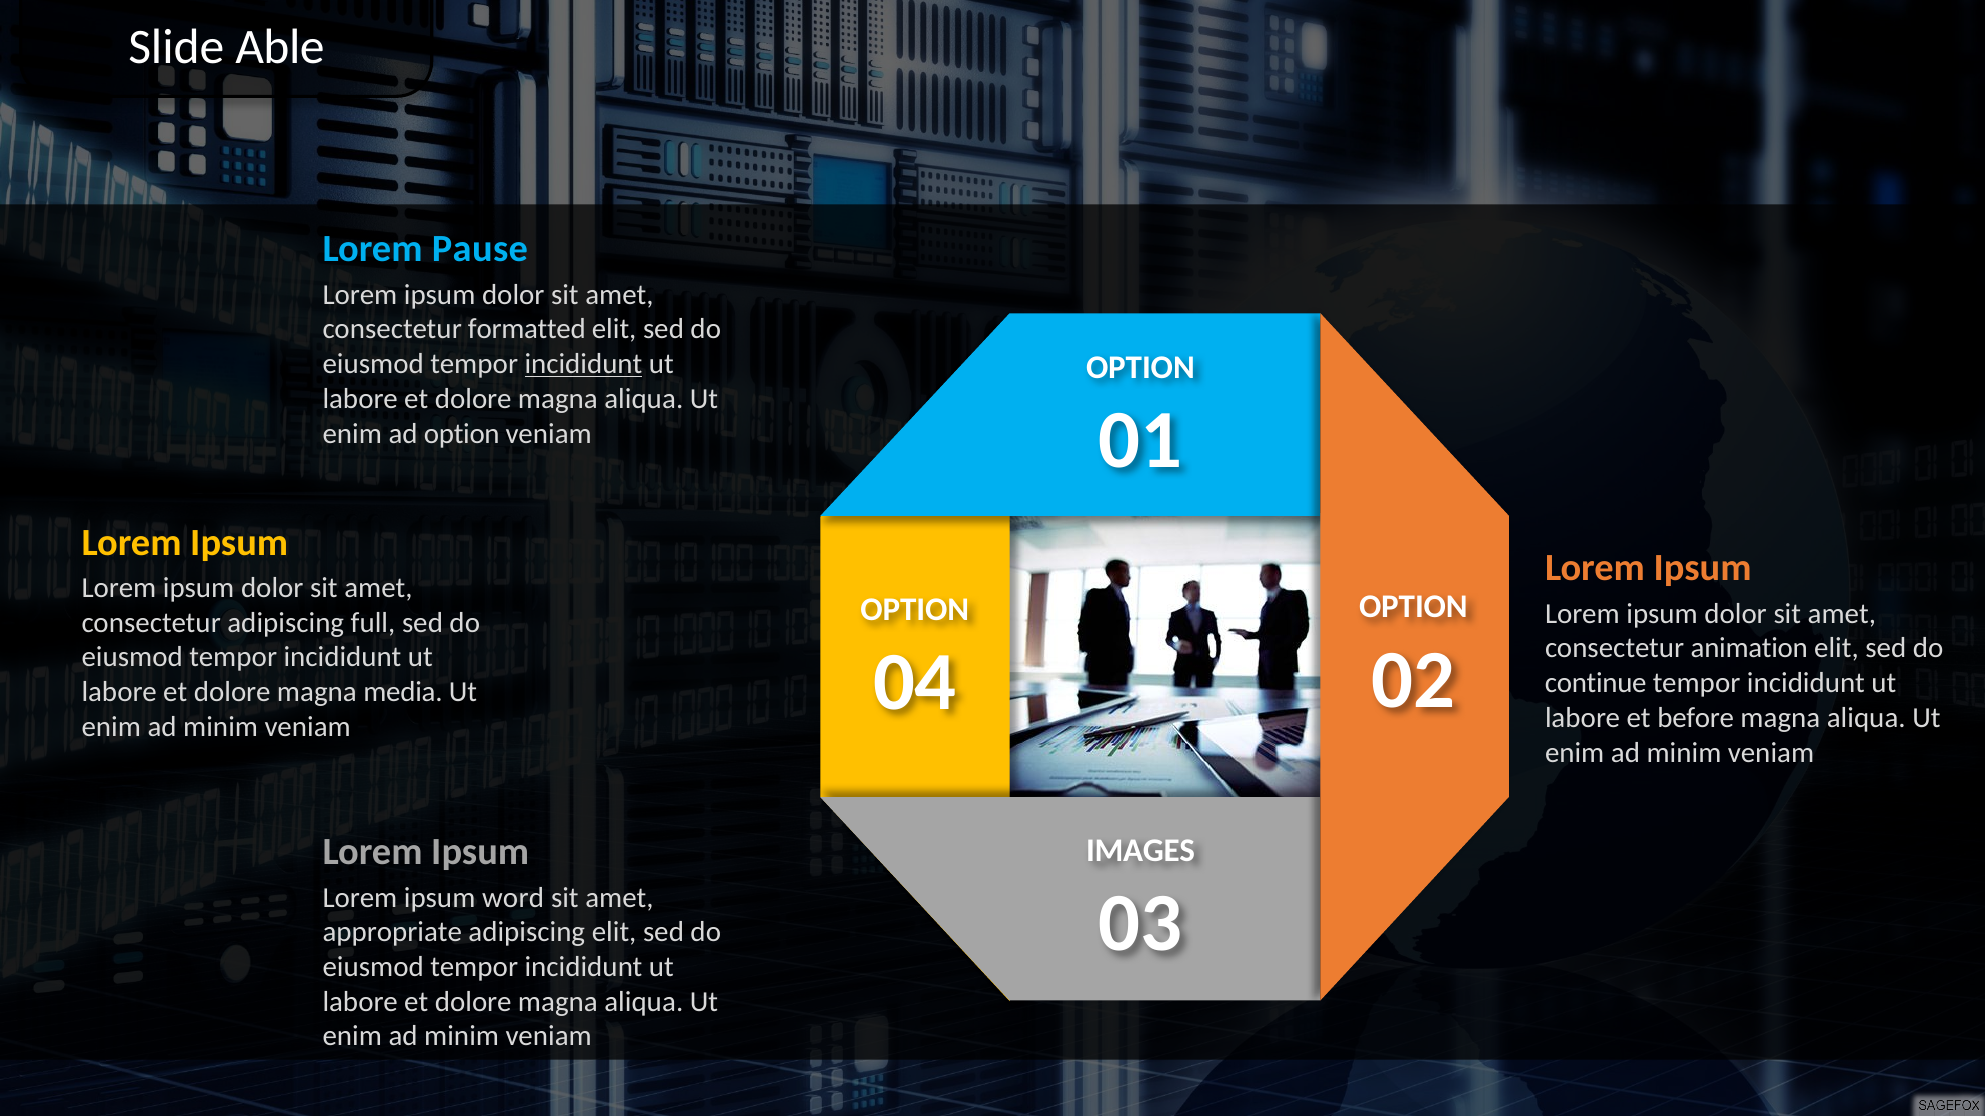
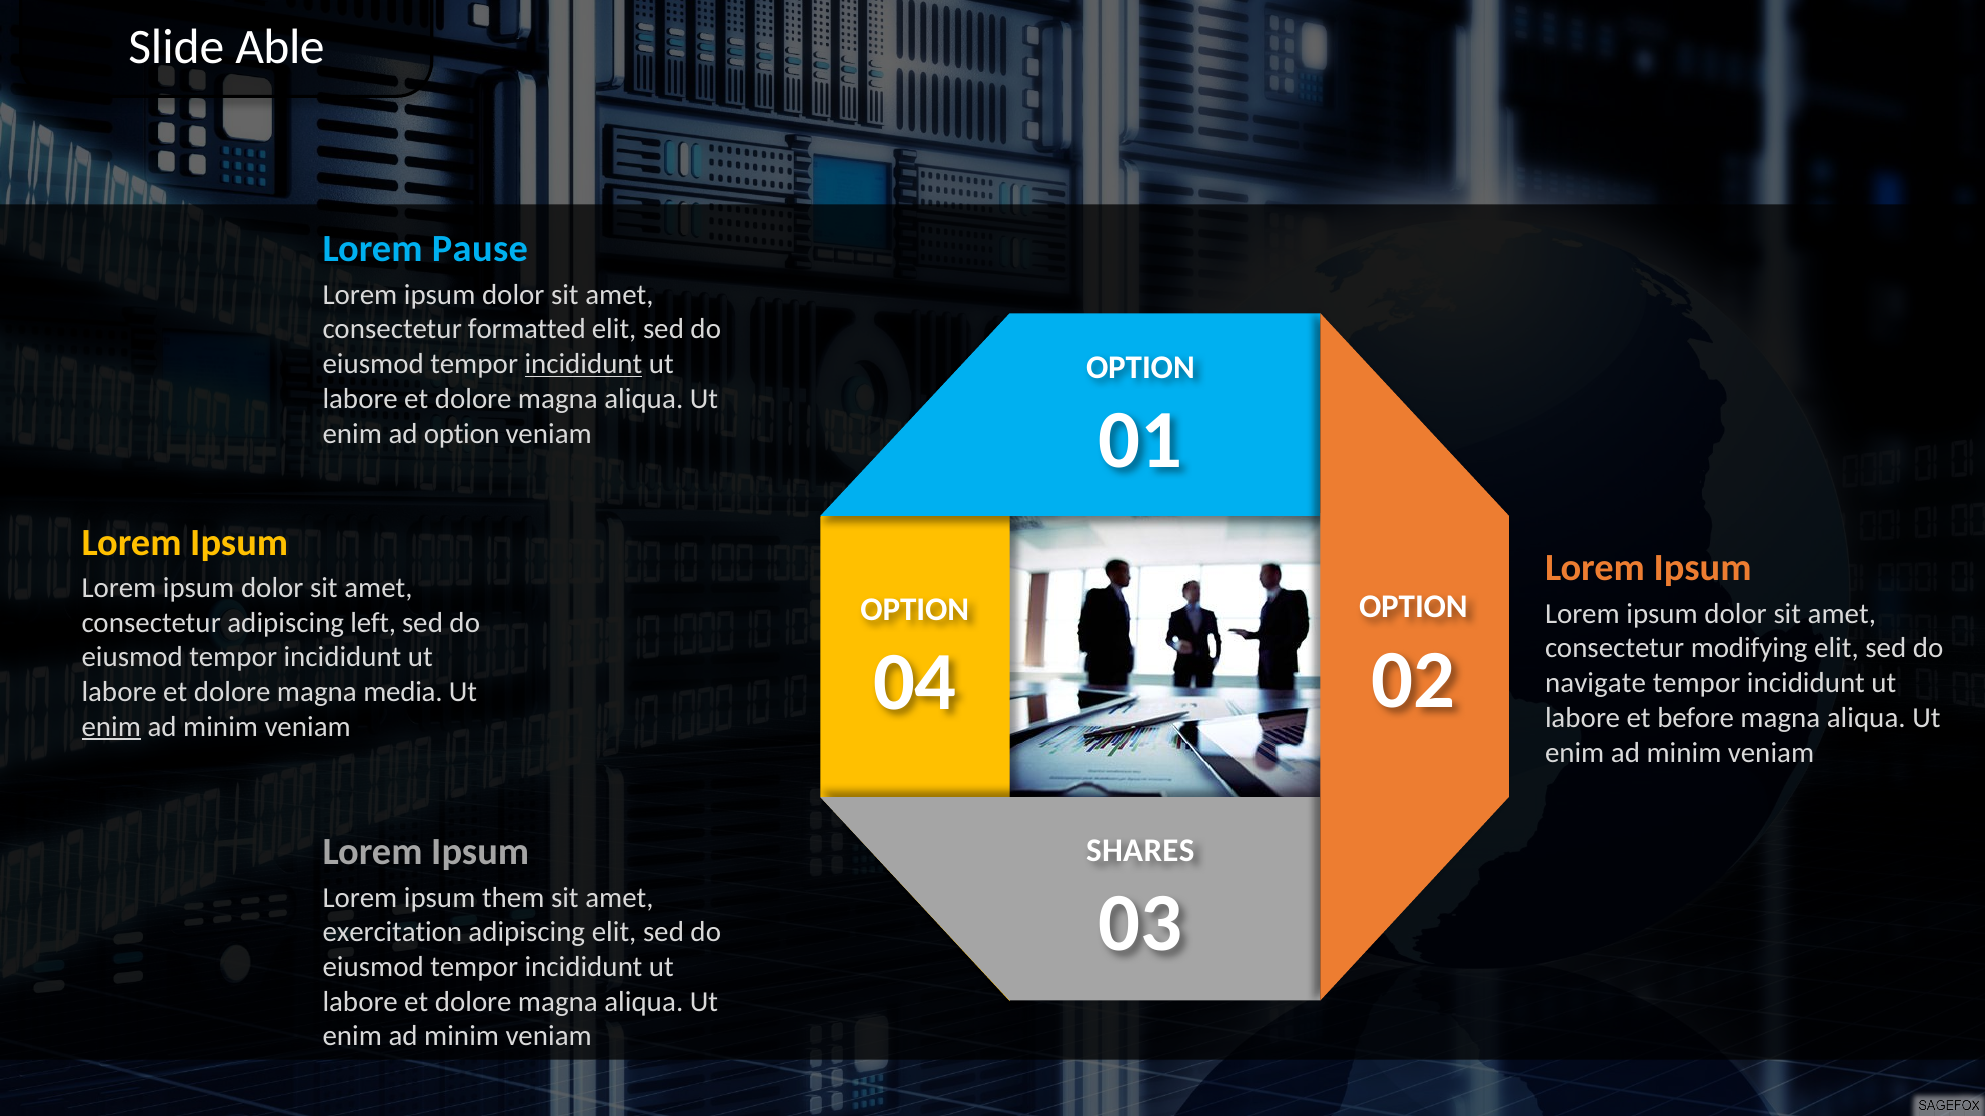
full: full -> left
animation: animation -> modifying
continue: continue -> navigate
enim at (111, 727) underline: none -> present
IMAGES: IMAGES -> SHARES
word: word -> them
appropriate: appropriate -> exercitation
